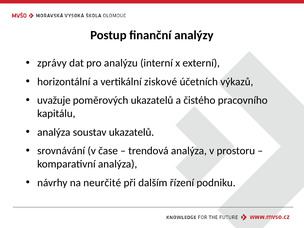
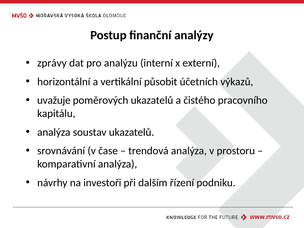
ziskové: ziskové -> působit
neurčité: neurčité -> investoři
